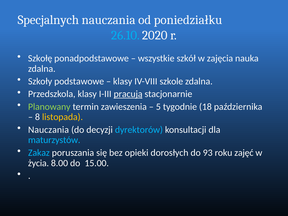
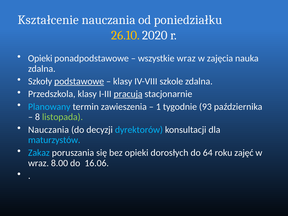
Specjalnych: Specjalnych -> Kształcenie
26.10 colour: light blue -> yellow
Szkołę at (40, 58): Szkołę -> Opieki
wszystkie szkół: szkół -> wraz
podstawowe underline: none -> present
Planowany colour: light green -> light blue
5: 5 -> 1
18: 18 -> 93
listopada colour: yellow -> light green
93: 93 -> 64
życia at (39, 163): życia -> wraz
15.00: 15.00 -> 16.06
